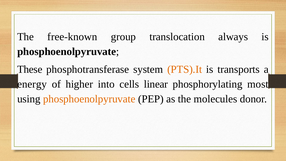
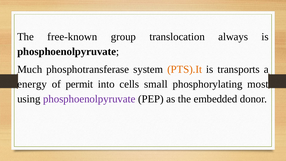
These: These -> Much
higher: higher -> permit
linear: linear -> small
phosphoenolpyruvate at (89, 99) colour: orange -> purple
molecules: molecules -> embedded
